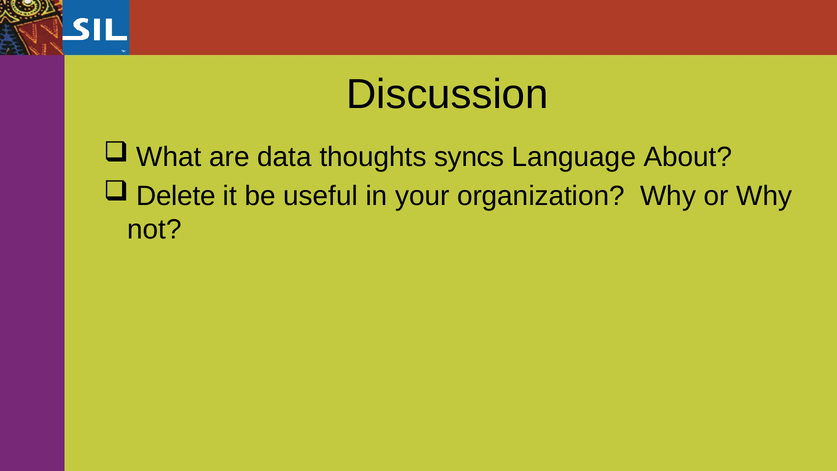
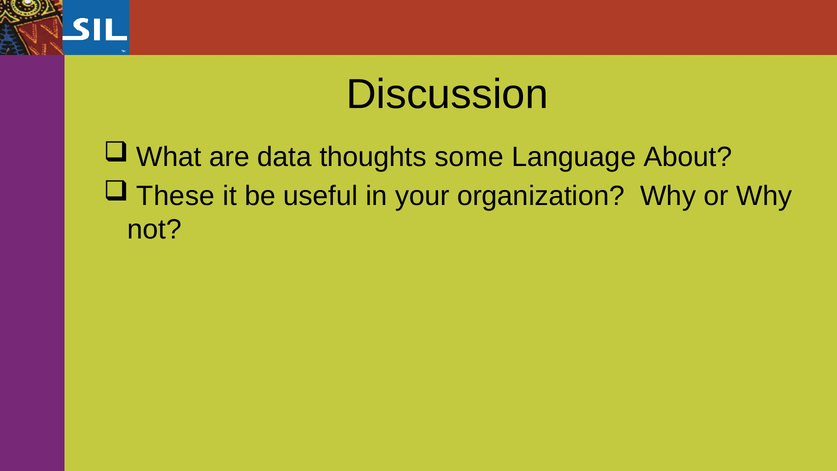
syncs: syncs -> some
Delete: Delete -> These
